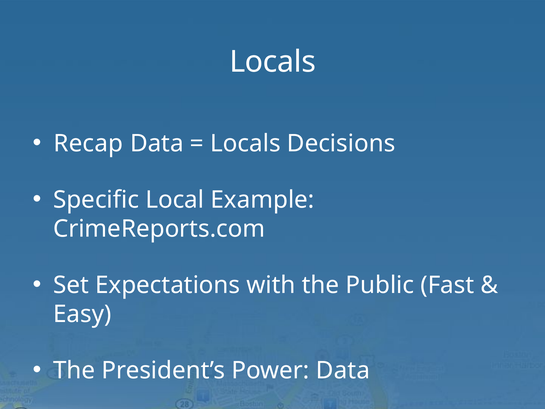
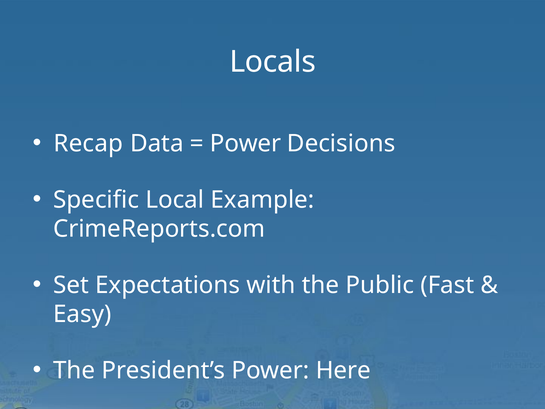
Locals at (245, 143): Locals -> Power
Power Data: Data -> Here
